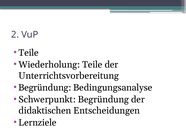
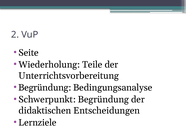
Teile at (29, 53): Teile -> Seite
